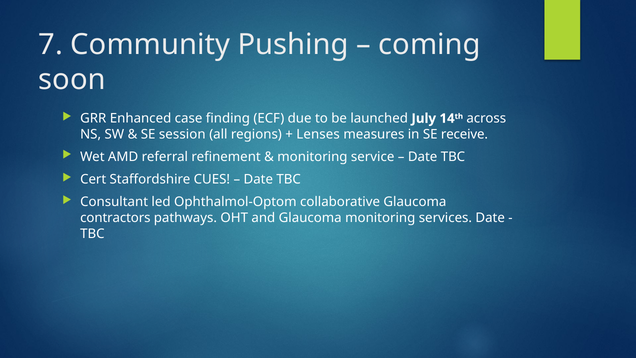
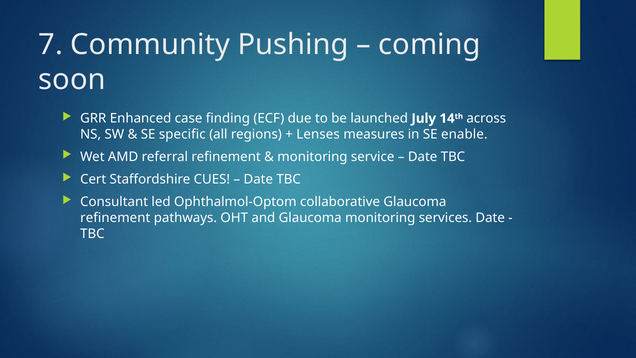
session: session -> specific
receive: receive -> enable
contractors at (115, 218): contractors -> refinement
